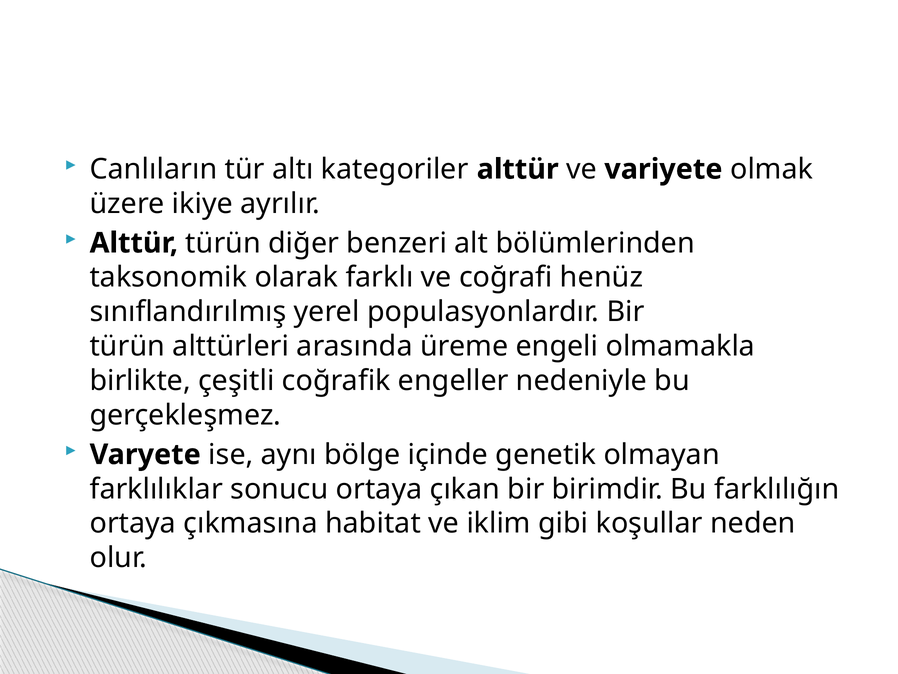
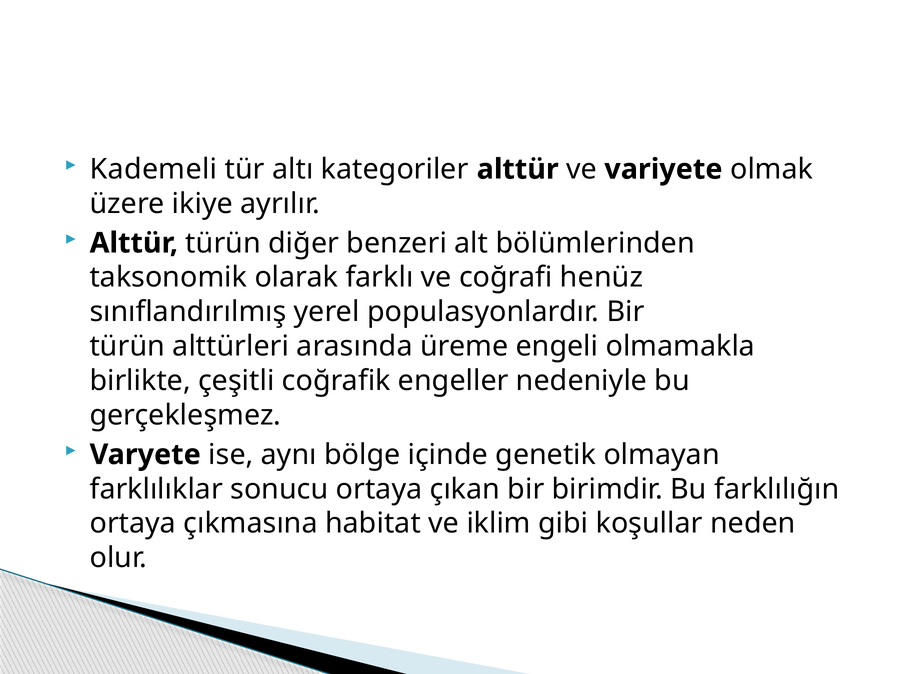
Canlıların: Canlıların -> Kademeli
